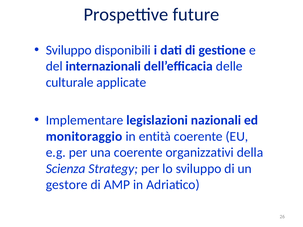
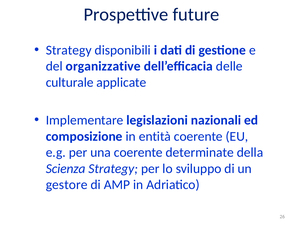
Sviluppo at (69, 50): Sviluppo -> Strategy
internazionali: internazionali -> organizzative
monitoraggio: monitoraggio -> composizione
organizzativi: organizzativi -> determinate
